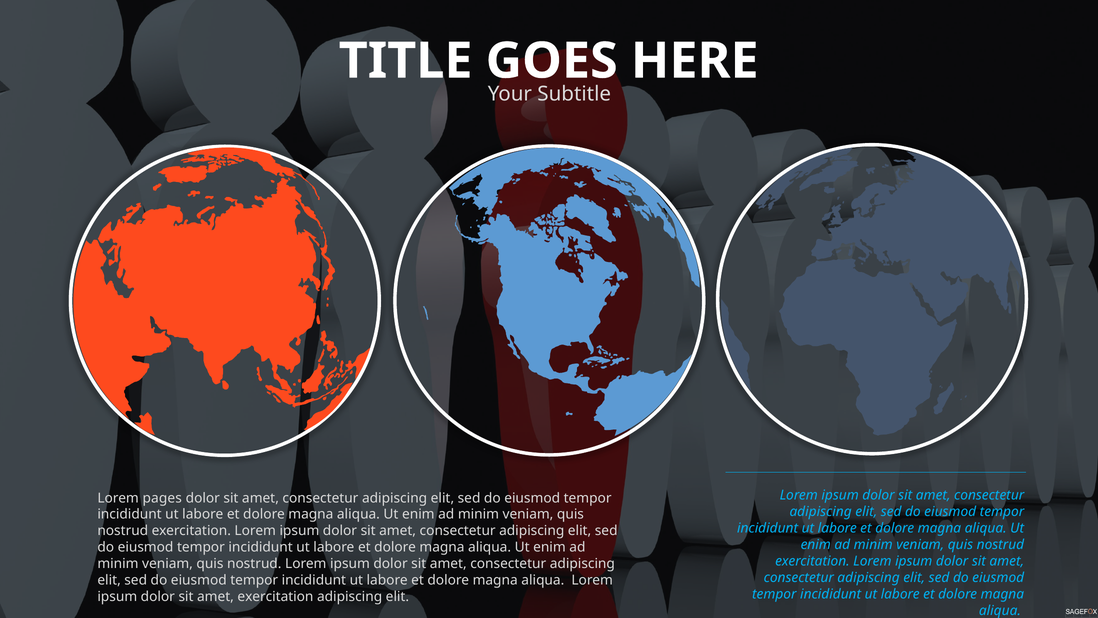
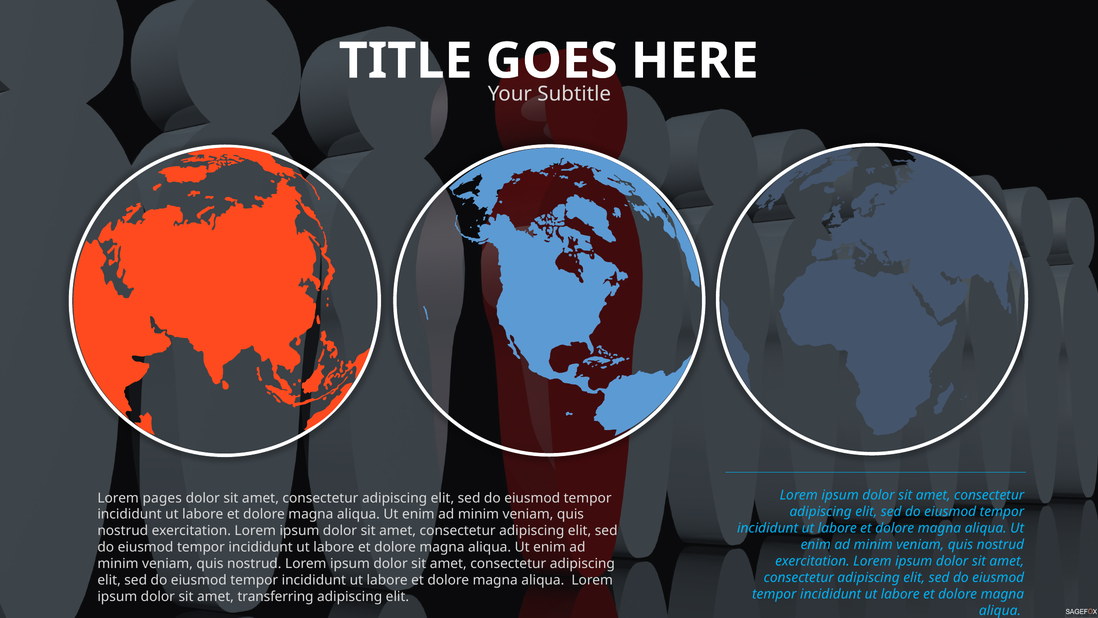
amet exercitation: exercitation -> transferring
